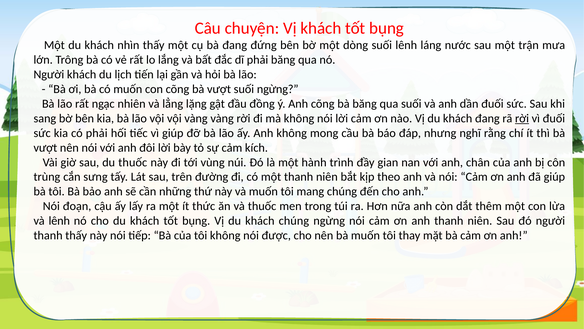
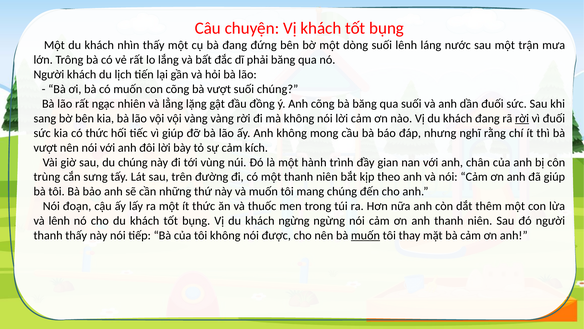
suối ngừng: ngừng -> chúng
có phải: phải -> thức
du thuốc: thuốc -> chúng
khách chúng: chúng -> ngừng
muốn at (365, 235) underline: none -> present
